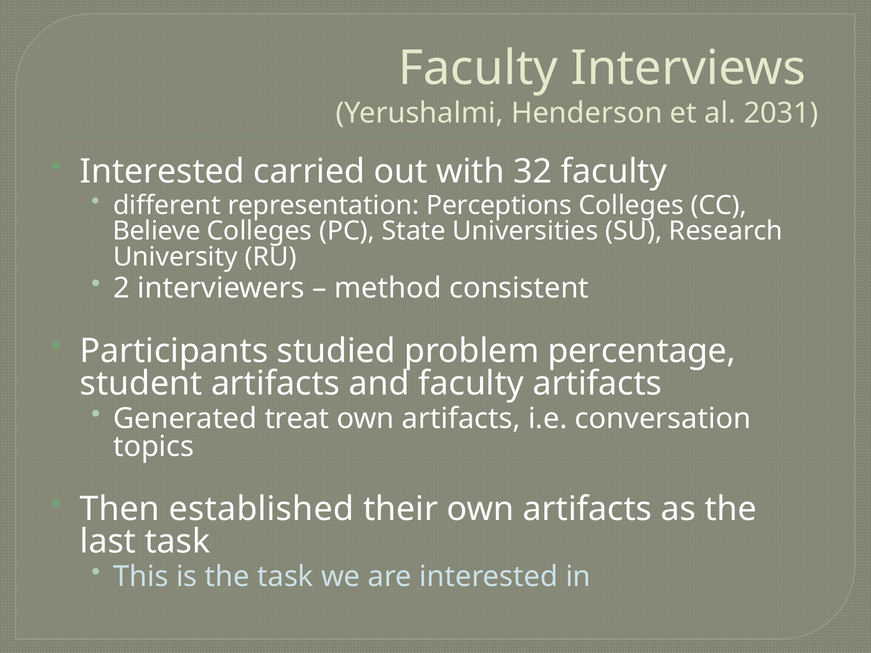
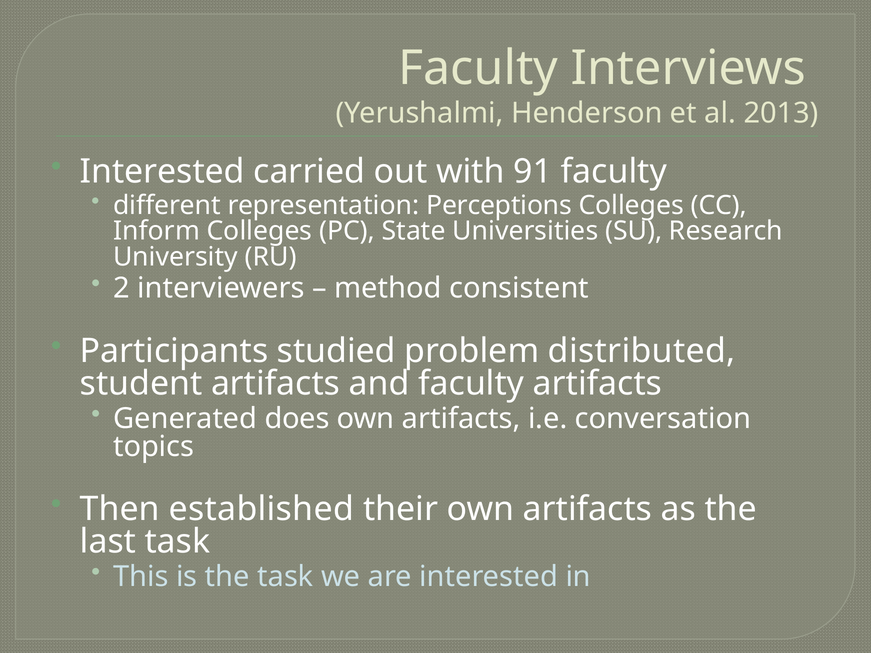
2031: 2031 -> 2013
32: 32 -> 91
Believe: Believe -> Inform
percentage: percentage -> distributed
treat: treat -> does
